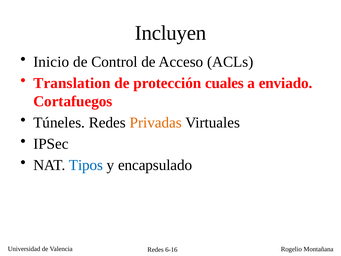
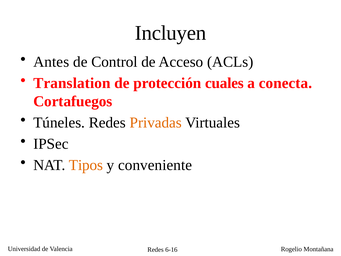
Inicio: Inicio -> Antes
enviado: enviado -> conecta
Tipos colour: blue -> orange
encapsulado: encapsulado -> conveniente
